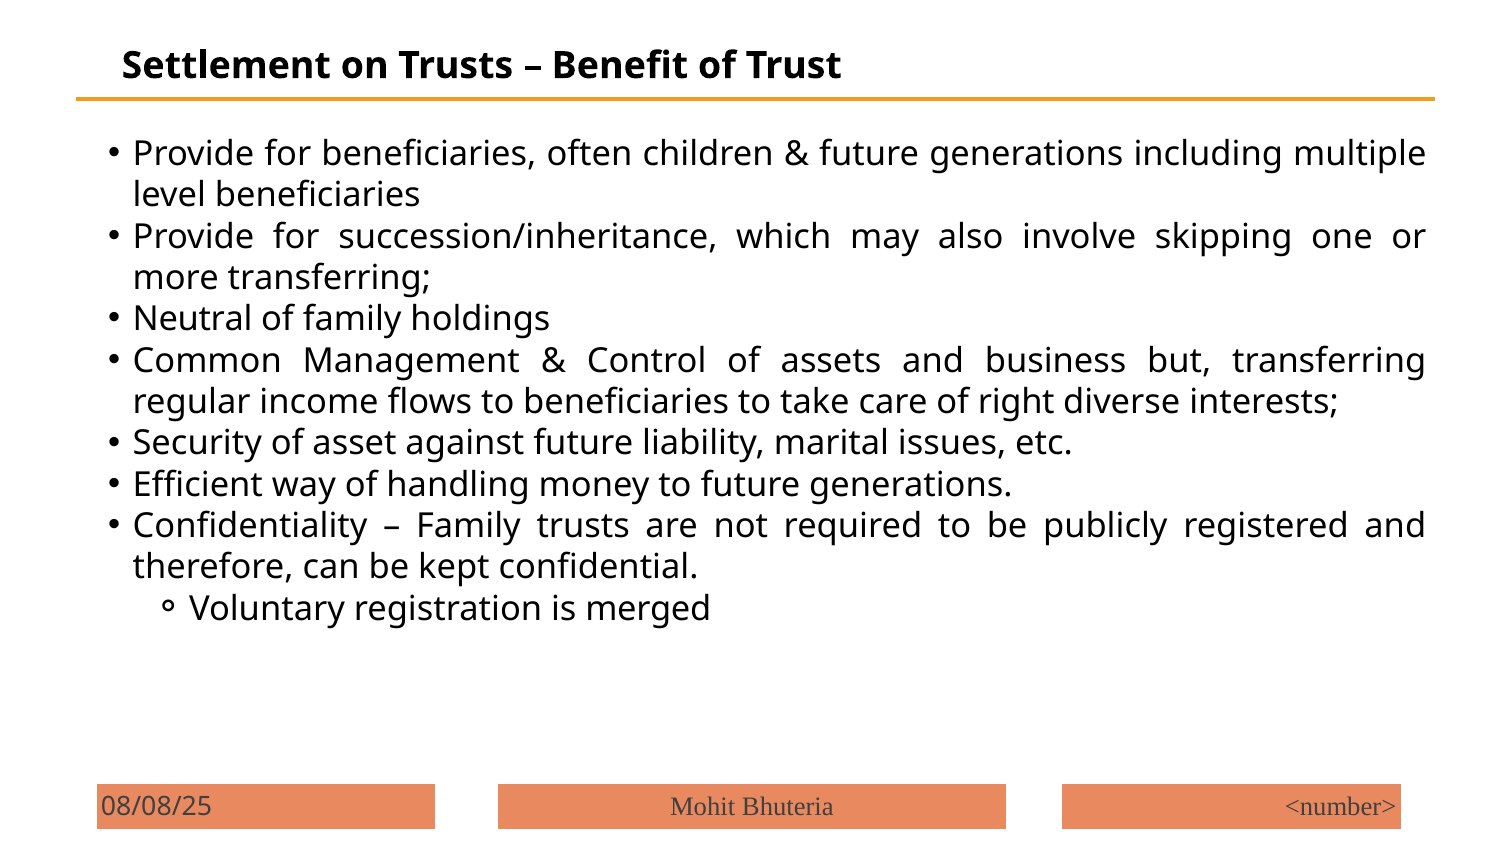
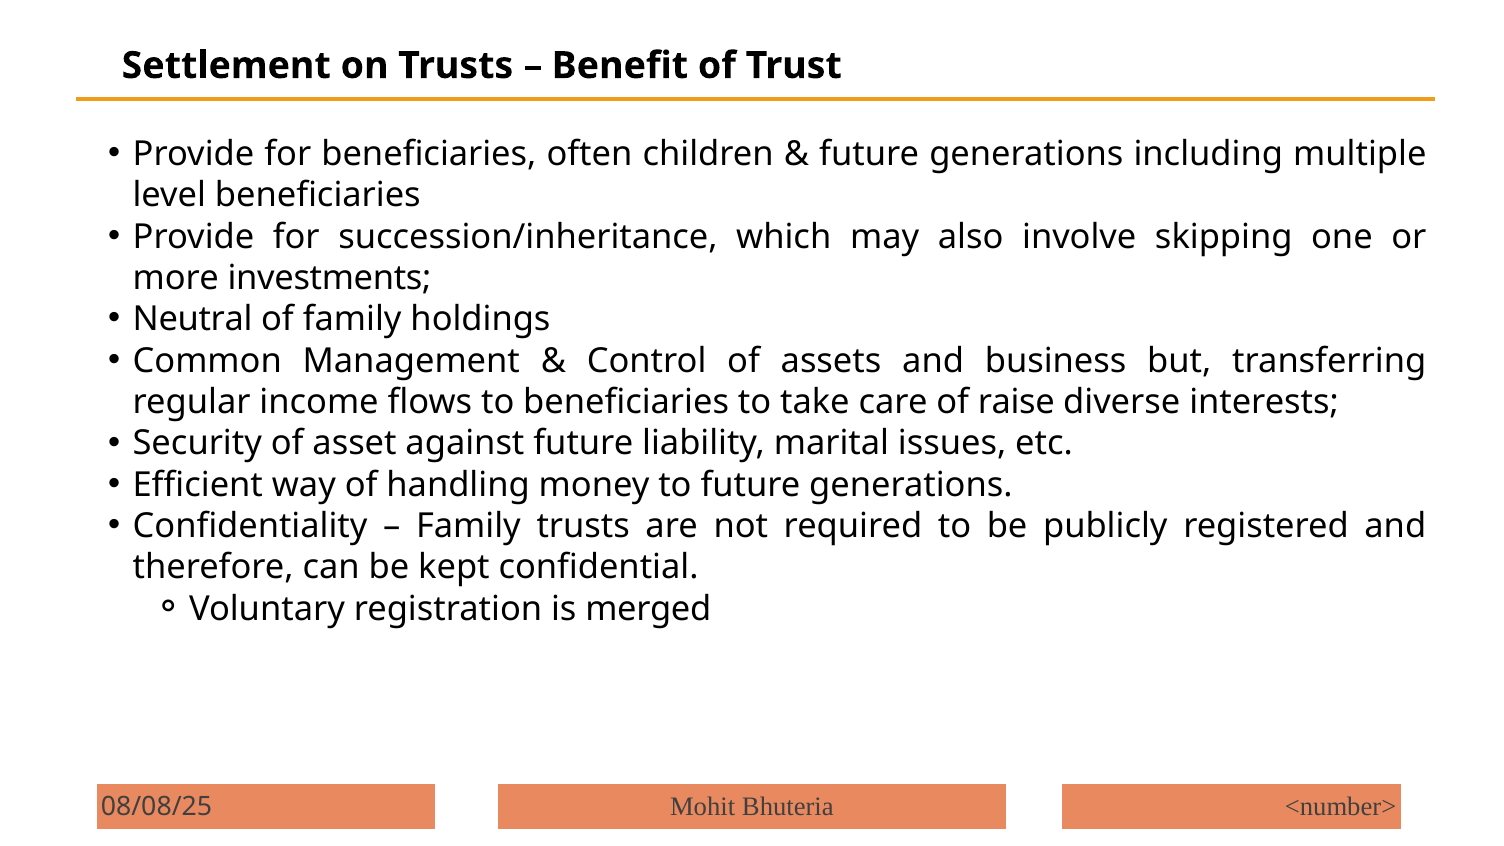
more transferring: transferring -> investments
right: right -> raise
